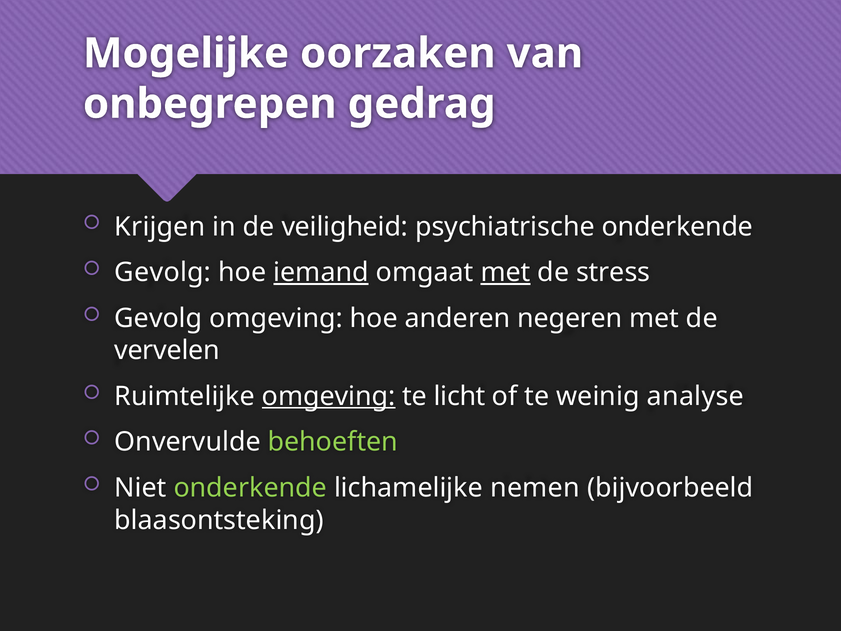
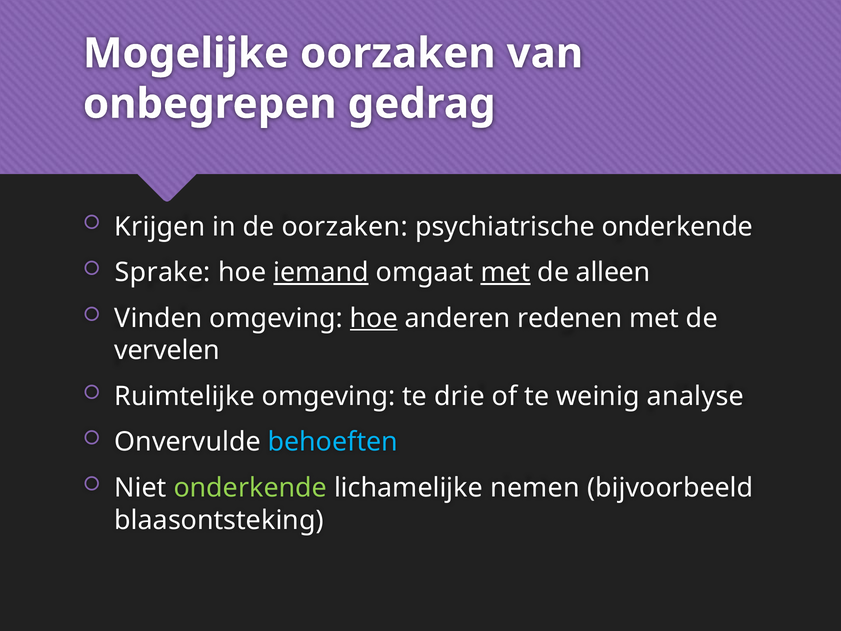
de veiligheid: veiligheid -> oorzaken
Gevolg at (163, 272): Gevolg -> Sprake
stress: stress -> alleen
Gevolg at (158, 318): Gevolg -> Vinden
hoe at (374, 318) underline: none -> present
negeren: negeren -> redenen
omgeving at (329, 396) underline: present -> none
licht: licht -> drie
behoeften colour: light green -> light blue
